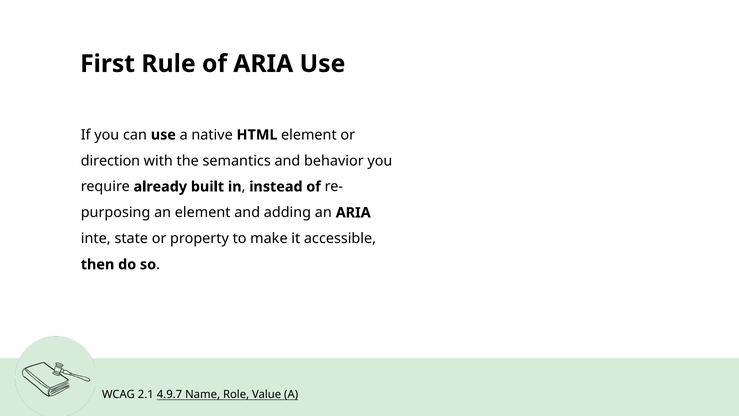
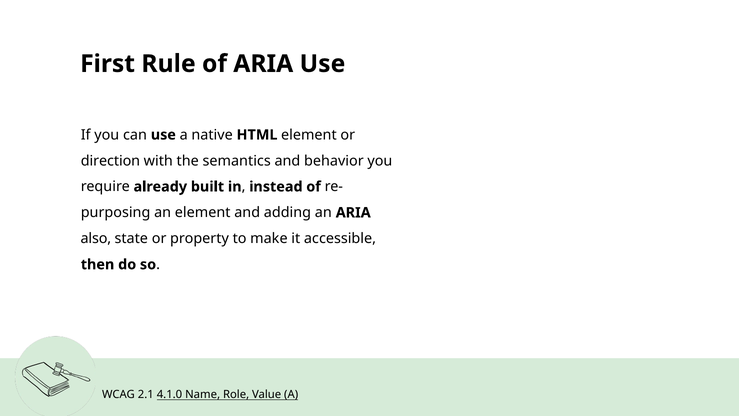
inte: inte -> also
4.9.7: 4.9.7 -> 4.1.0
